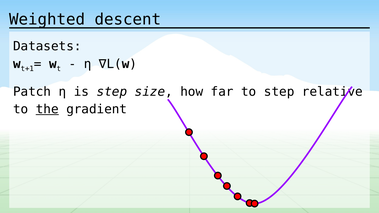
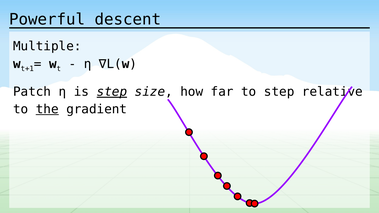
Weighted: Weighted -> Powerful
Datasets: Datasets -> Multiple
step at (112, 92) underline: none -> present
